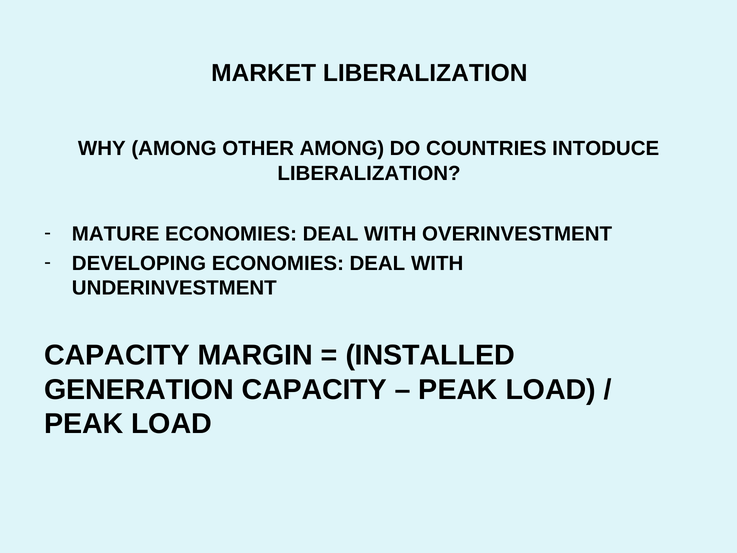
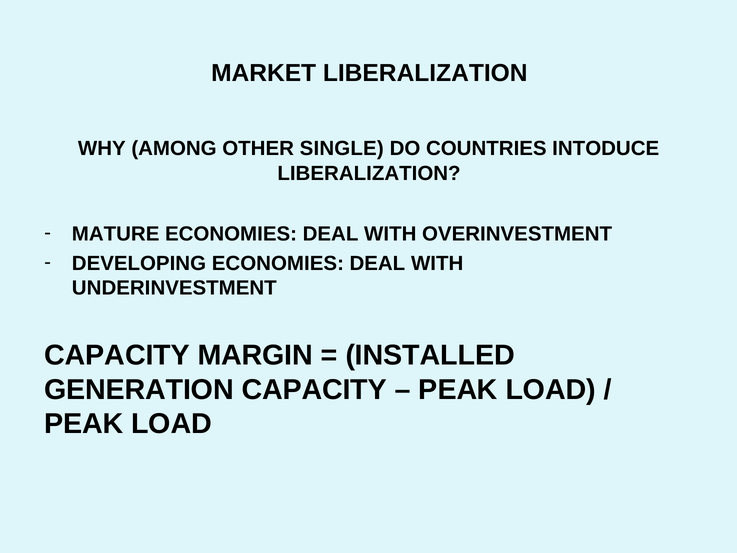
OTHER AMONG: AMONG -> SINGLE
